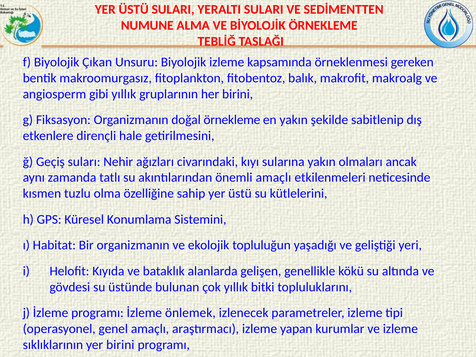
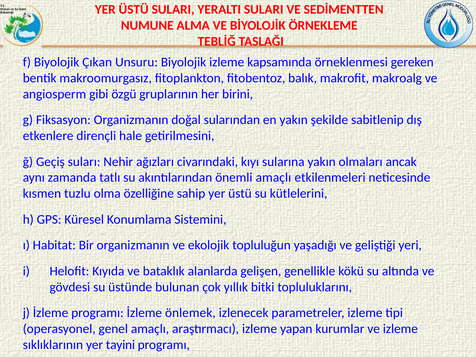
gibi yıllık: yıllık -> özgü
doğal örnekleme: örnekleme -> sularından
yer birini: birini -> tayini
